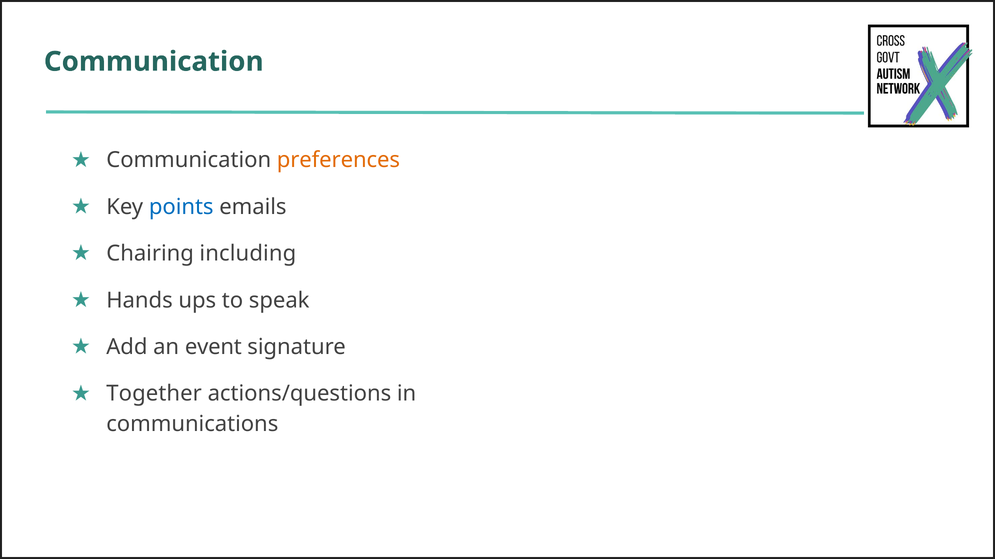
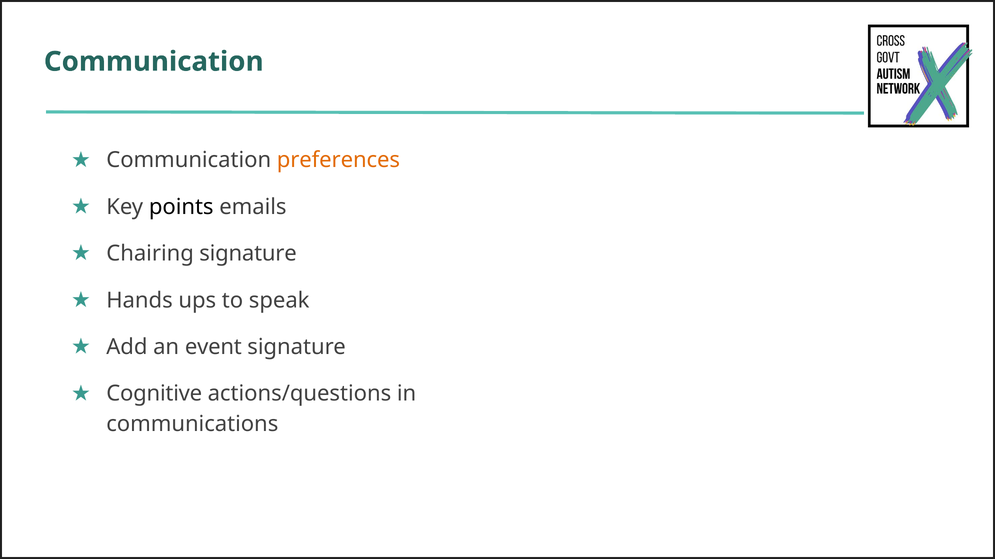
points colour: blue -> black
Chairing including: including -> signature
Together: Together -> Cognitive
